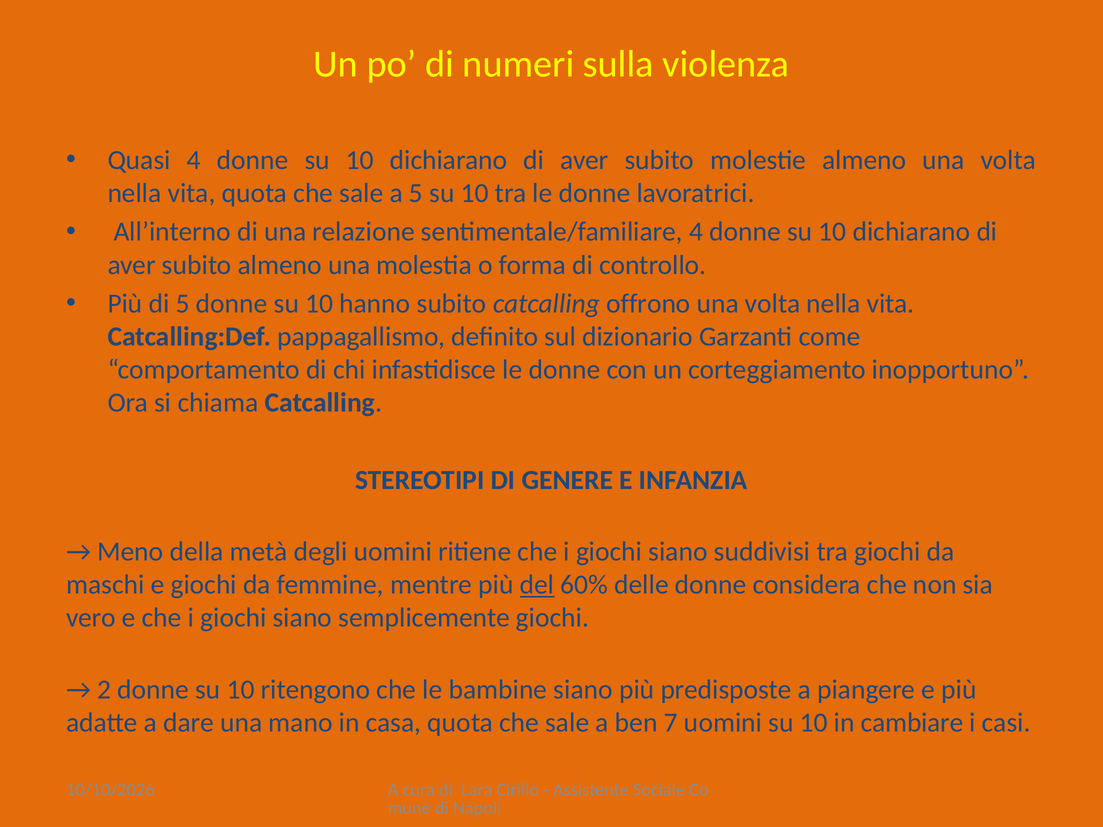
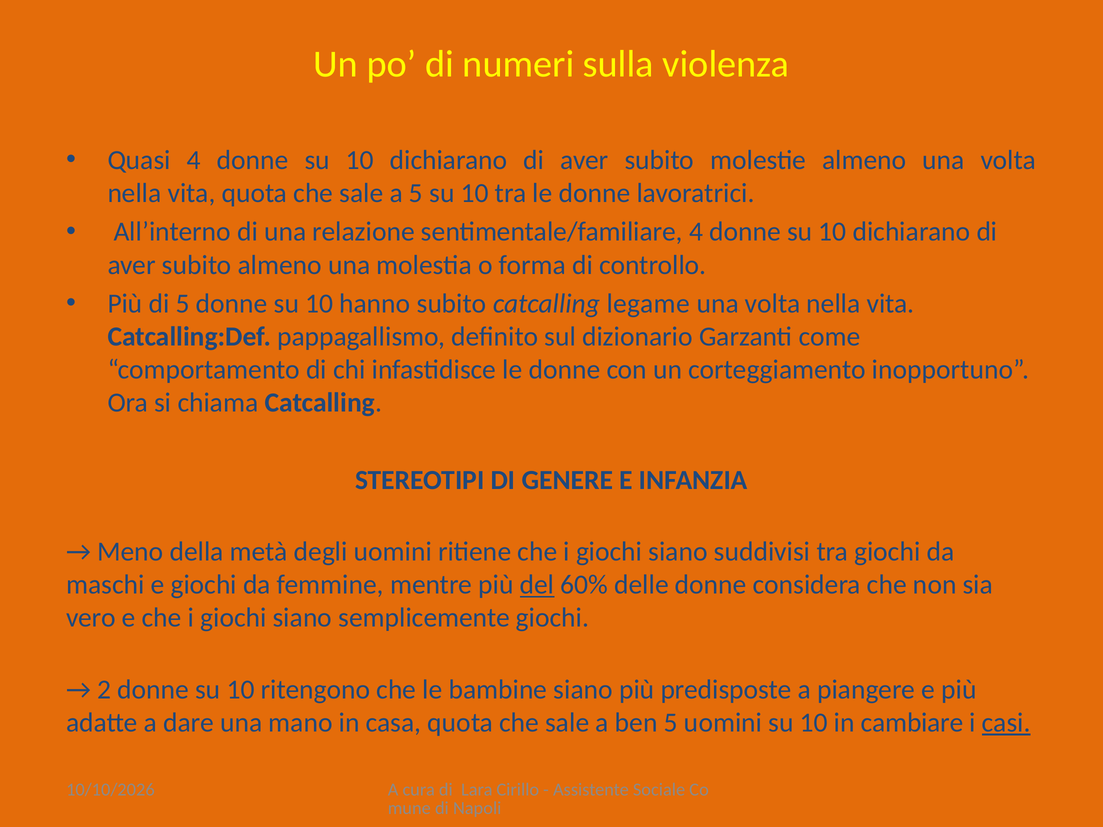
offrono: offrono -> legame
ben 7: 7 -> 5
casi underline: none -> present
